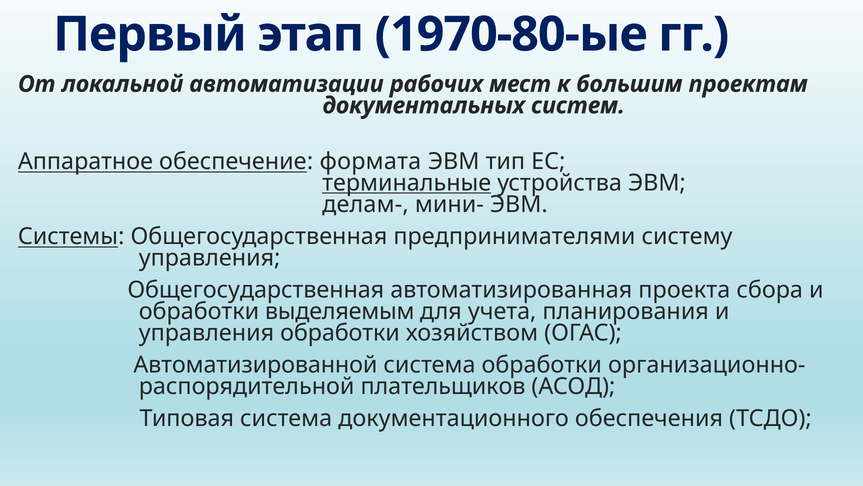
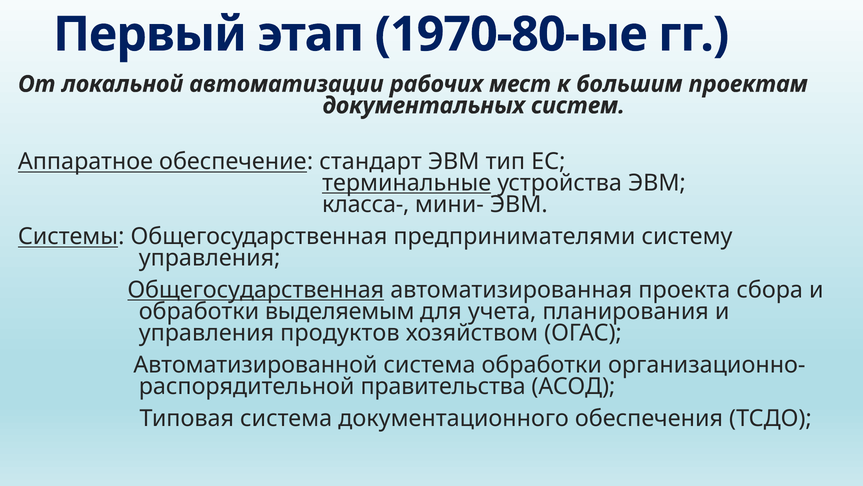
формата: формата -> стандарт
делам-: делам- -> класса-
Общегосударственная at (256, 290) underline: none -> present
управления обработки: обработки -> продуктов
плательщиков: плательщиков -> правительства
